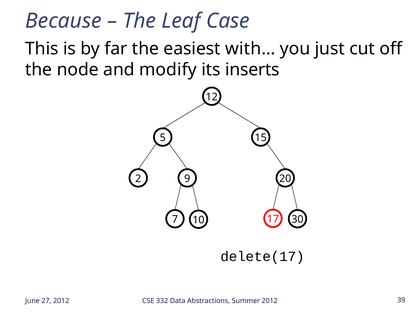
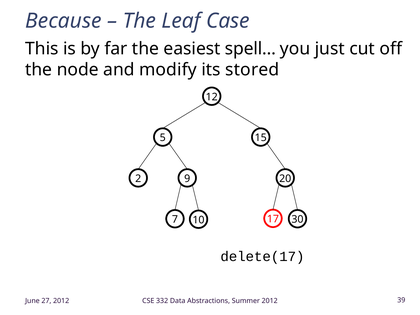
with…: with… -> spell…
inserts: inserts -> stored
